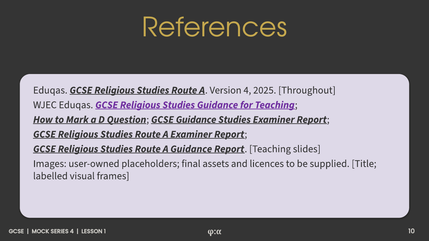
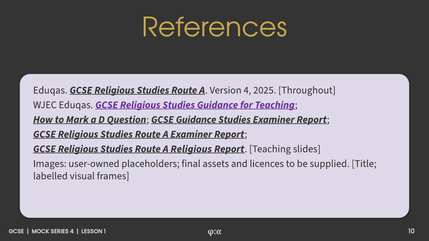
A Guidance: Guidance -> Religious
